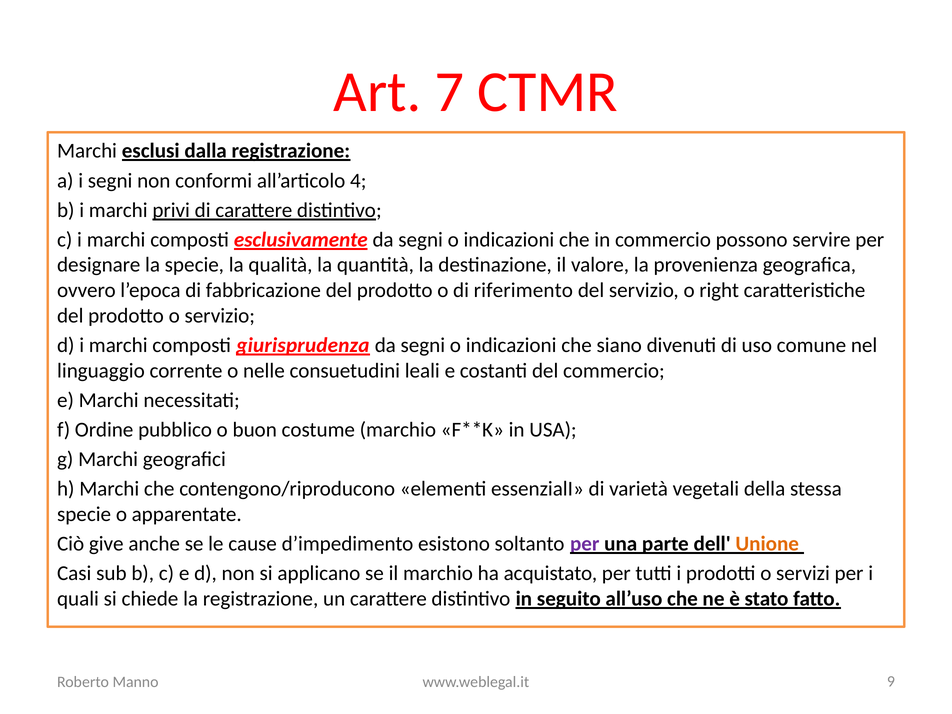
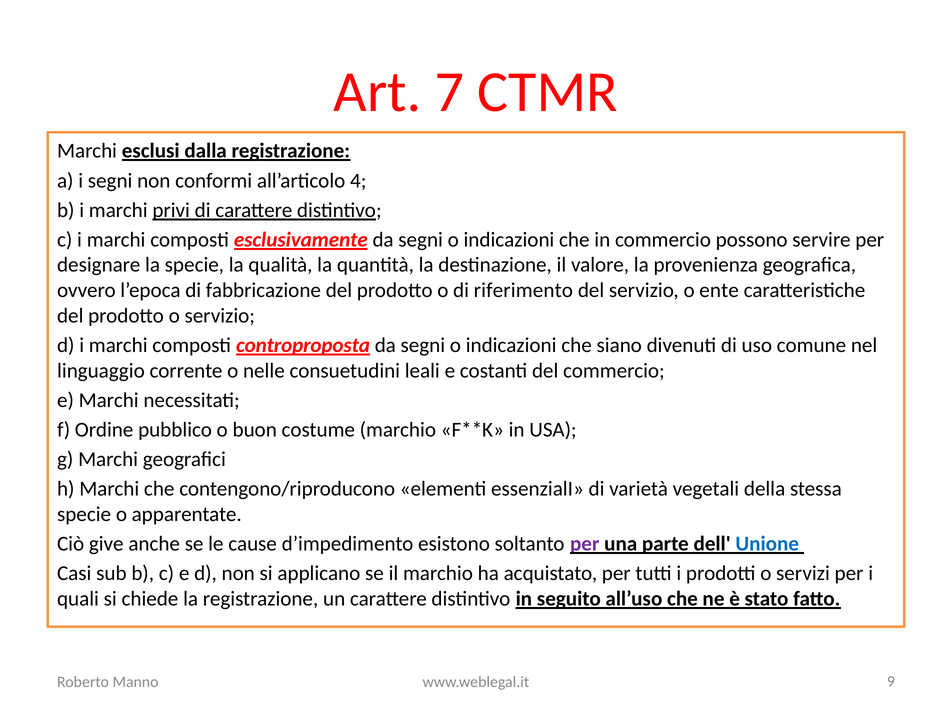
right: right -> ente
giurisprudenza: giurisprudenza -> controproposta
Unione colour: orange -> blue
